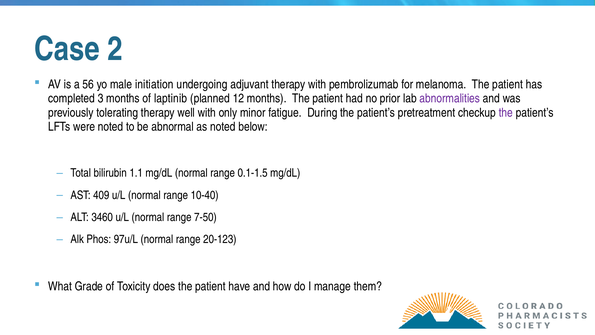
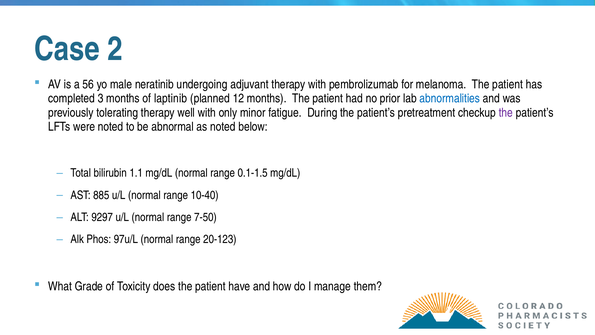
initiation: initiation -> neratinib
abnormalities colour: purple -> blue
409: 409 -> 885
3460: 3460 -> 9297
